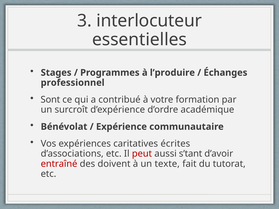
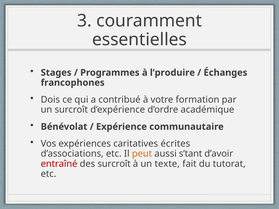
interlocuteur: interlocuteur -> couramment
professionnel: professionnel -> francophones
Sont: Sont -> Dois
peut colour: red -> orange
des doivent: doivent -> surcroît
